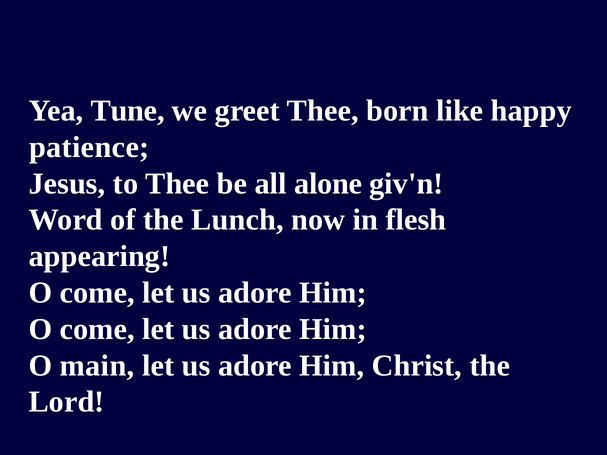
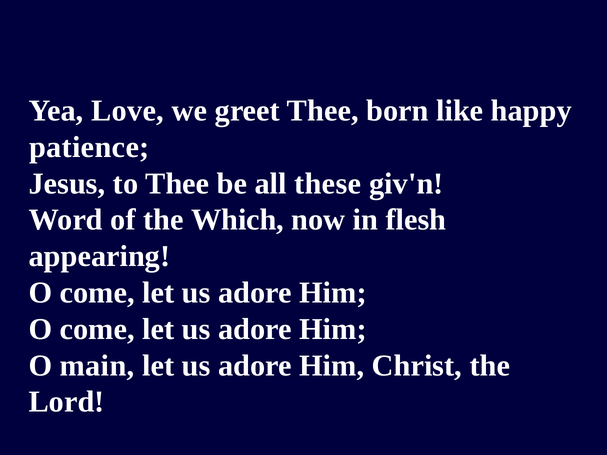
Tune: Tune -> Love
alone: alone -> these
Lunch: Lunch -> Which
